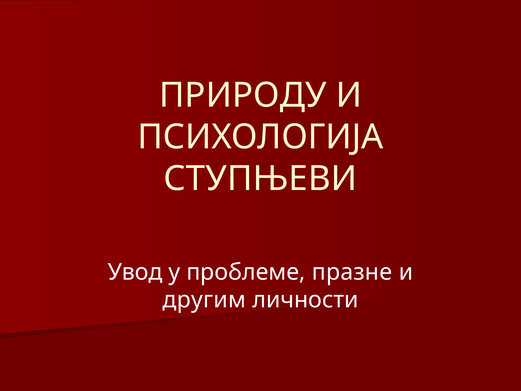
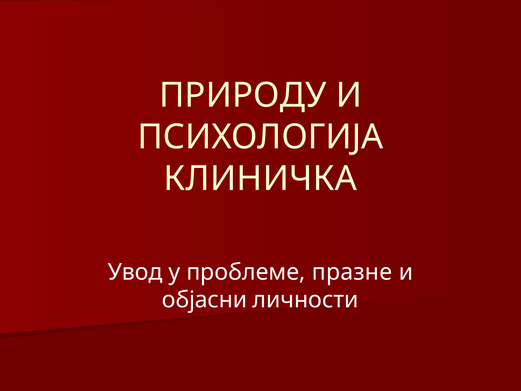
СТУПЊЕВИ: СТУПЊЕВИ -> КЛИНИЧКА
другим: другим -> објасни
